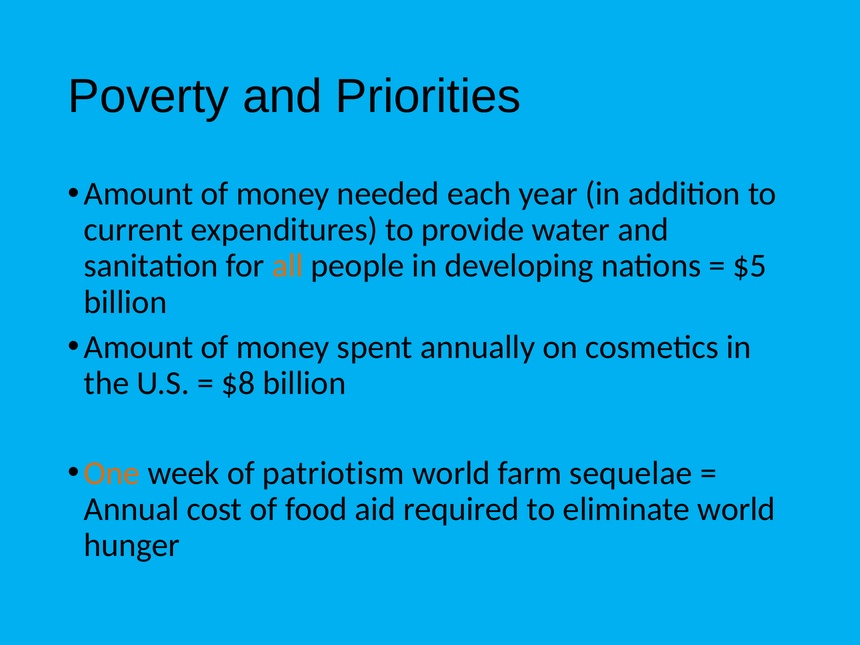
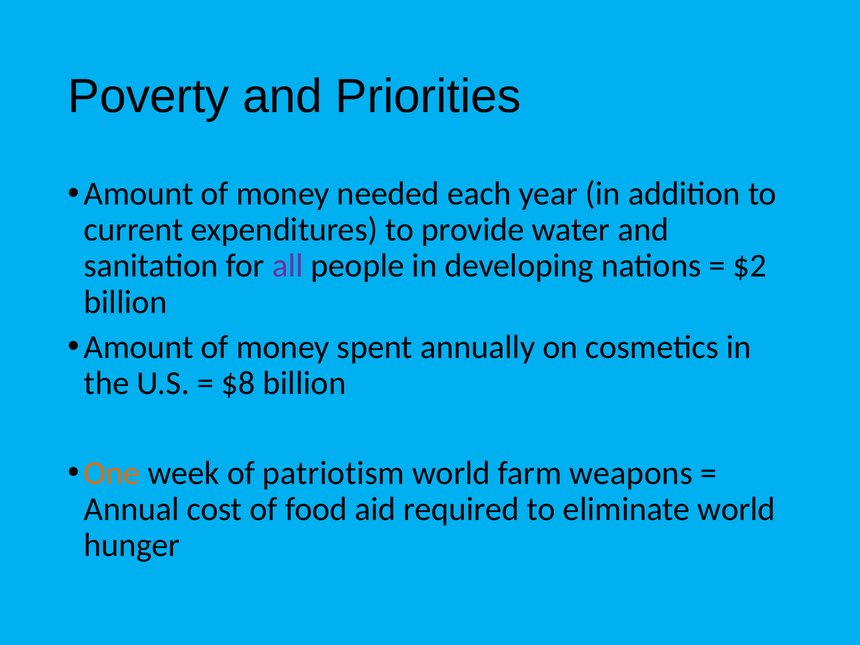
all colour: orange -> purple
$5: $5 -> $2
sequelae: sequelae -> weapons
